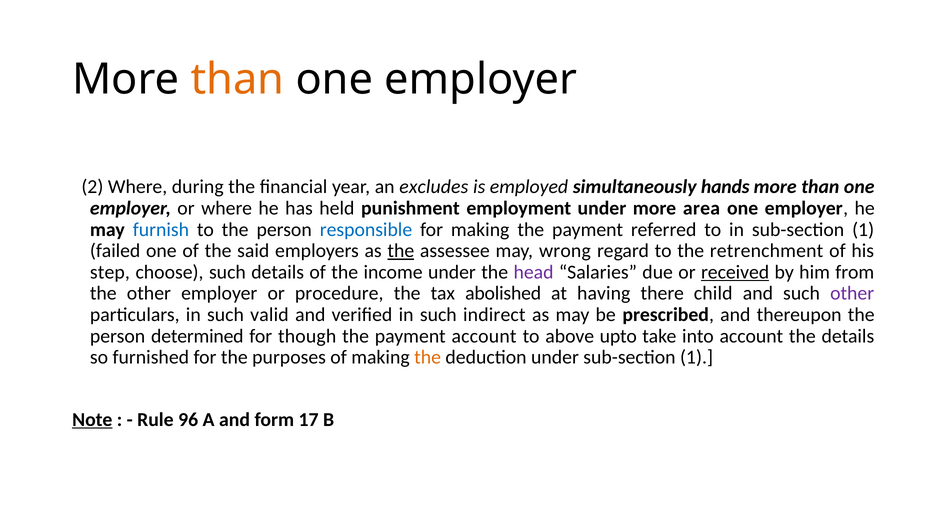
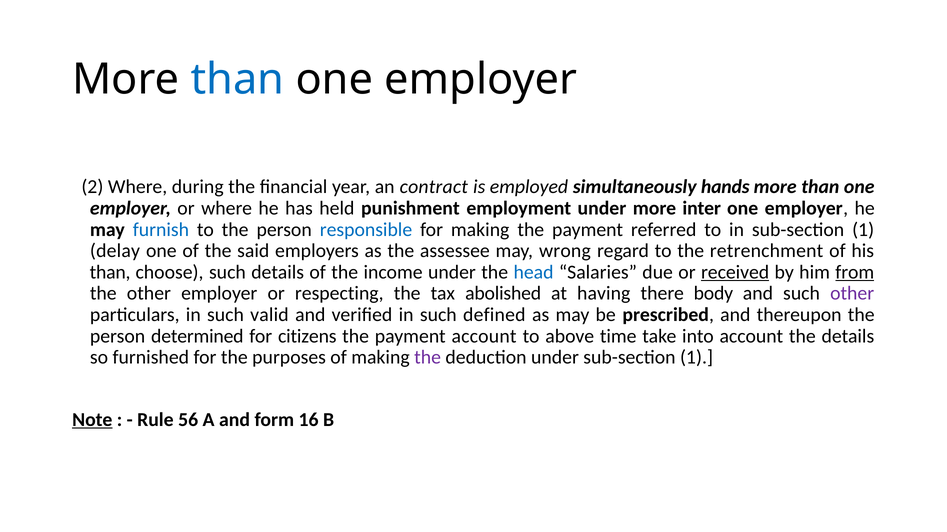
than at (237, 80) colour: orange -> blue
excludes: excludes -> contract
area: area -> inter
failed: failed -> delay
the at (401, 251) underline: present -> none
step at (110, 272): step -> than
head colour: purple -> blue
from underline: none -> present
procedure: procedure -> respecting
child: child -> body
indirect: indirect -> defined
though: though -> citizens
upto: upto -> time
the at (428, 358) colour: orange -> purple
96: 96 -> 56
17: 17 -> 16
